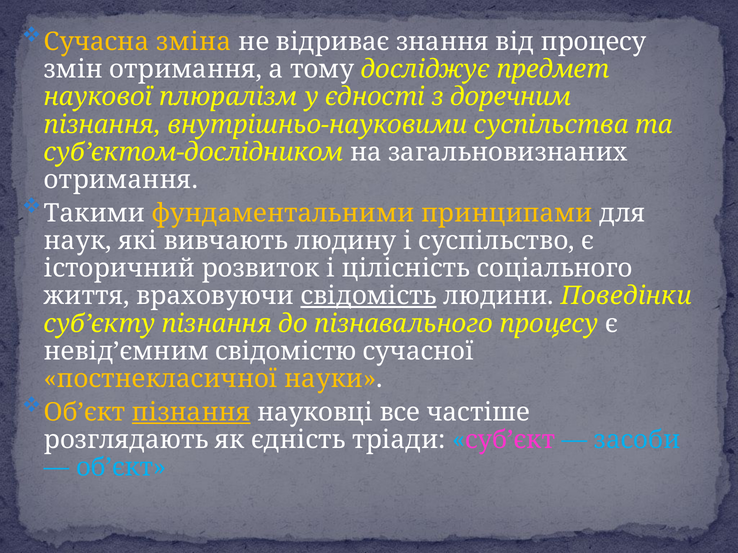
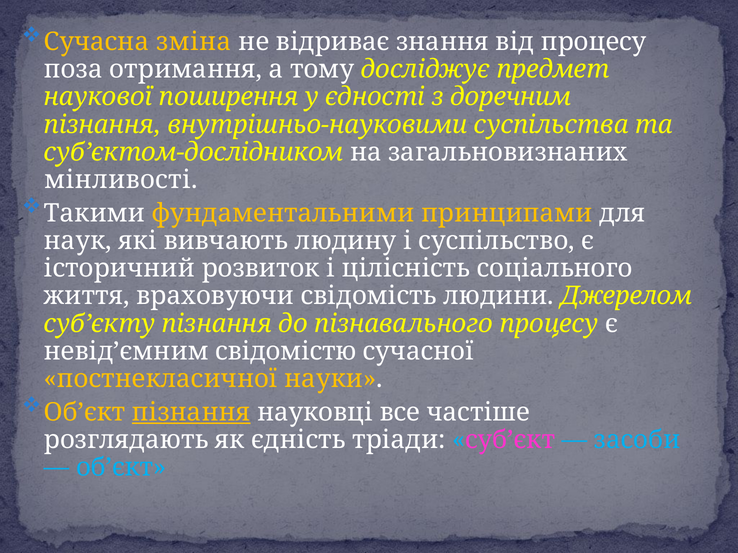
змін: змін -> поза
плюралізм: плюралізм -> поширення
отримання at (121, 180): отримання -> мінливості
свідомість underline: present -> none
Поведінки: Поведінки -> Джерелом
